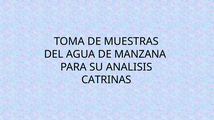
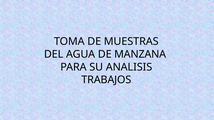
CATRINAS: CATRINAS -> TRABAJOS
